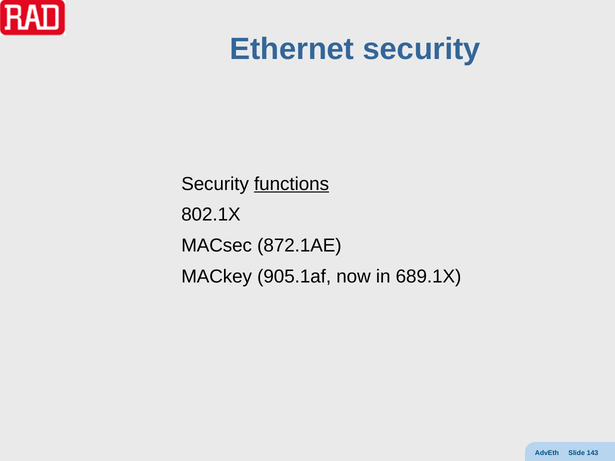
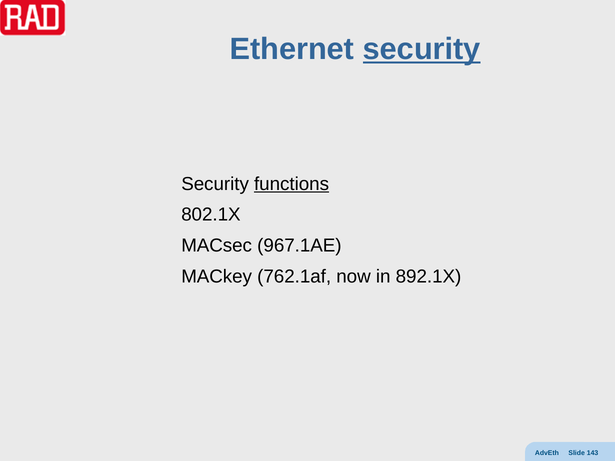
security at (422, 49) underline: none -> present
872.1AE: 872.1AE -> 967.1AE
905.1af: 905.1af -> 762.1af
689.1X: 689.1X -> 892.1X
